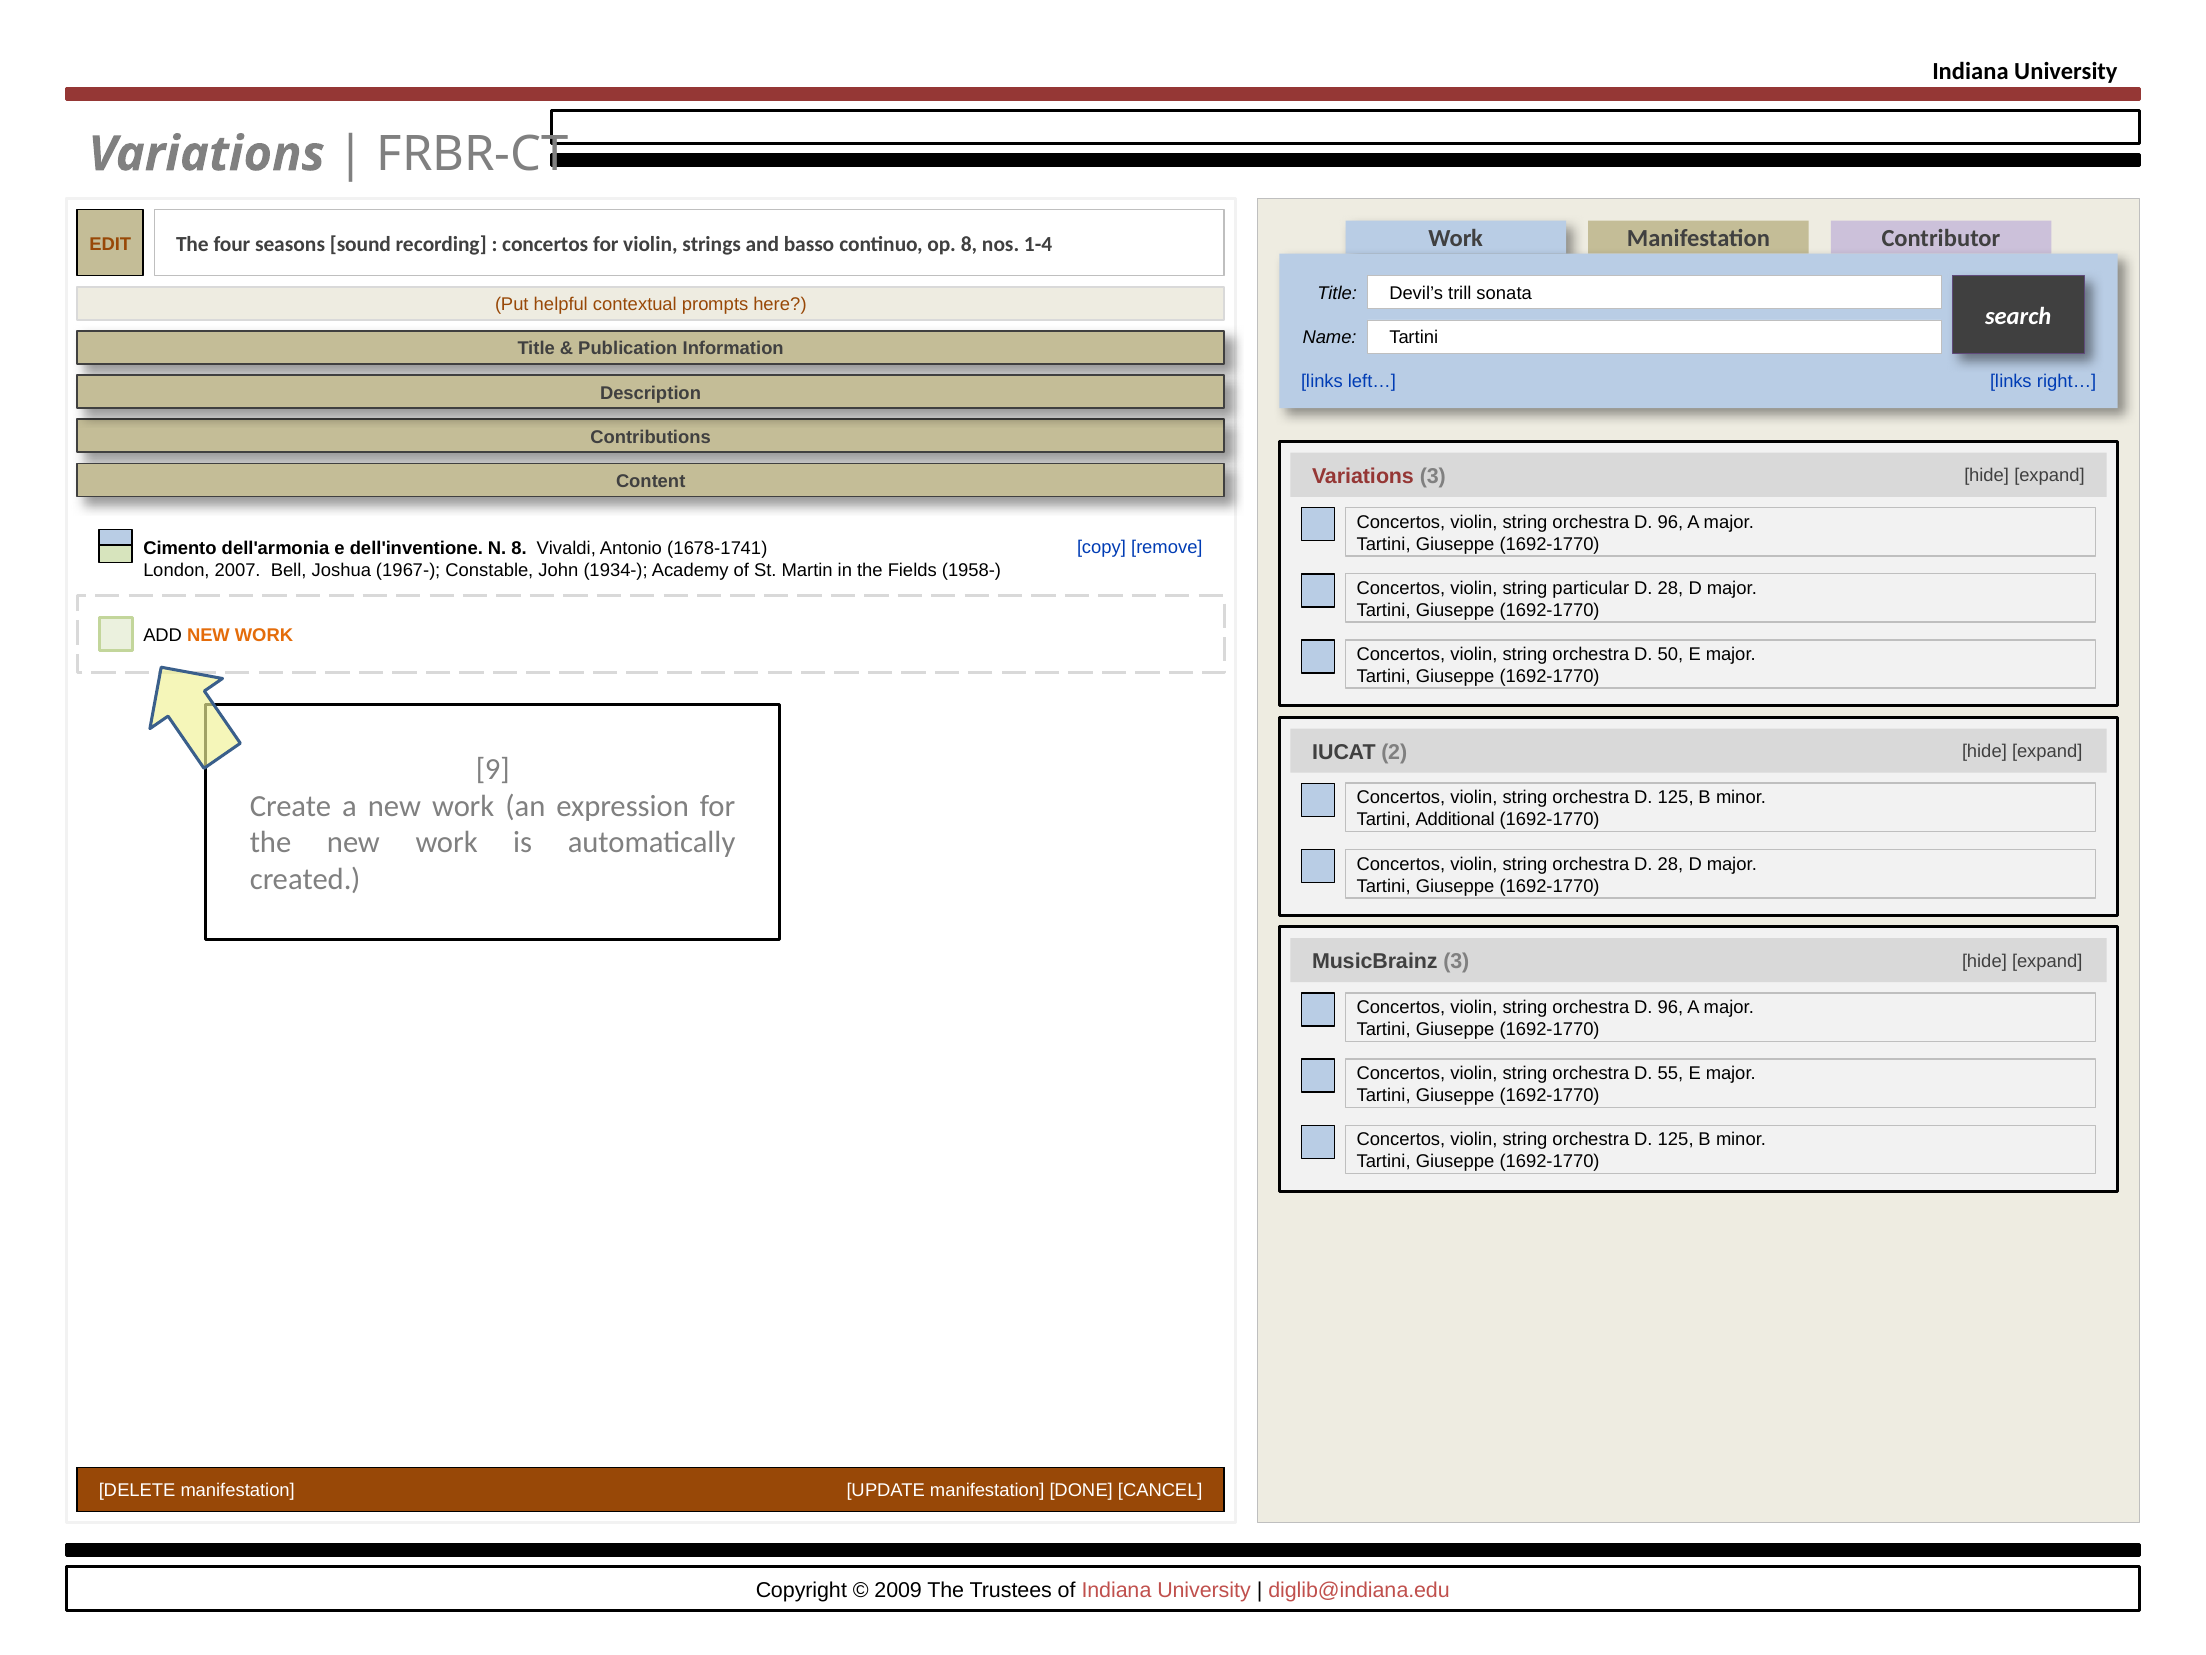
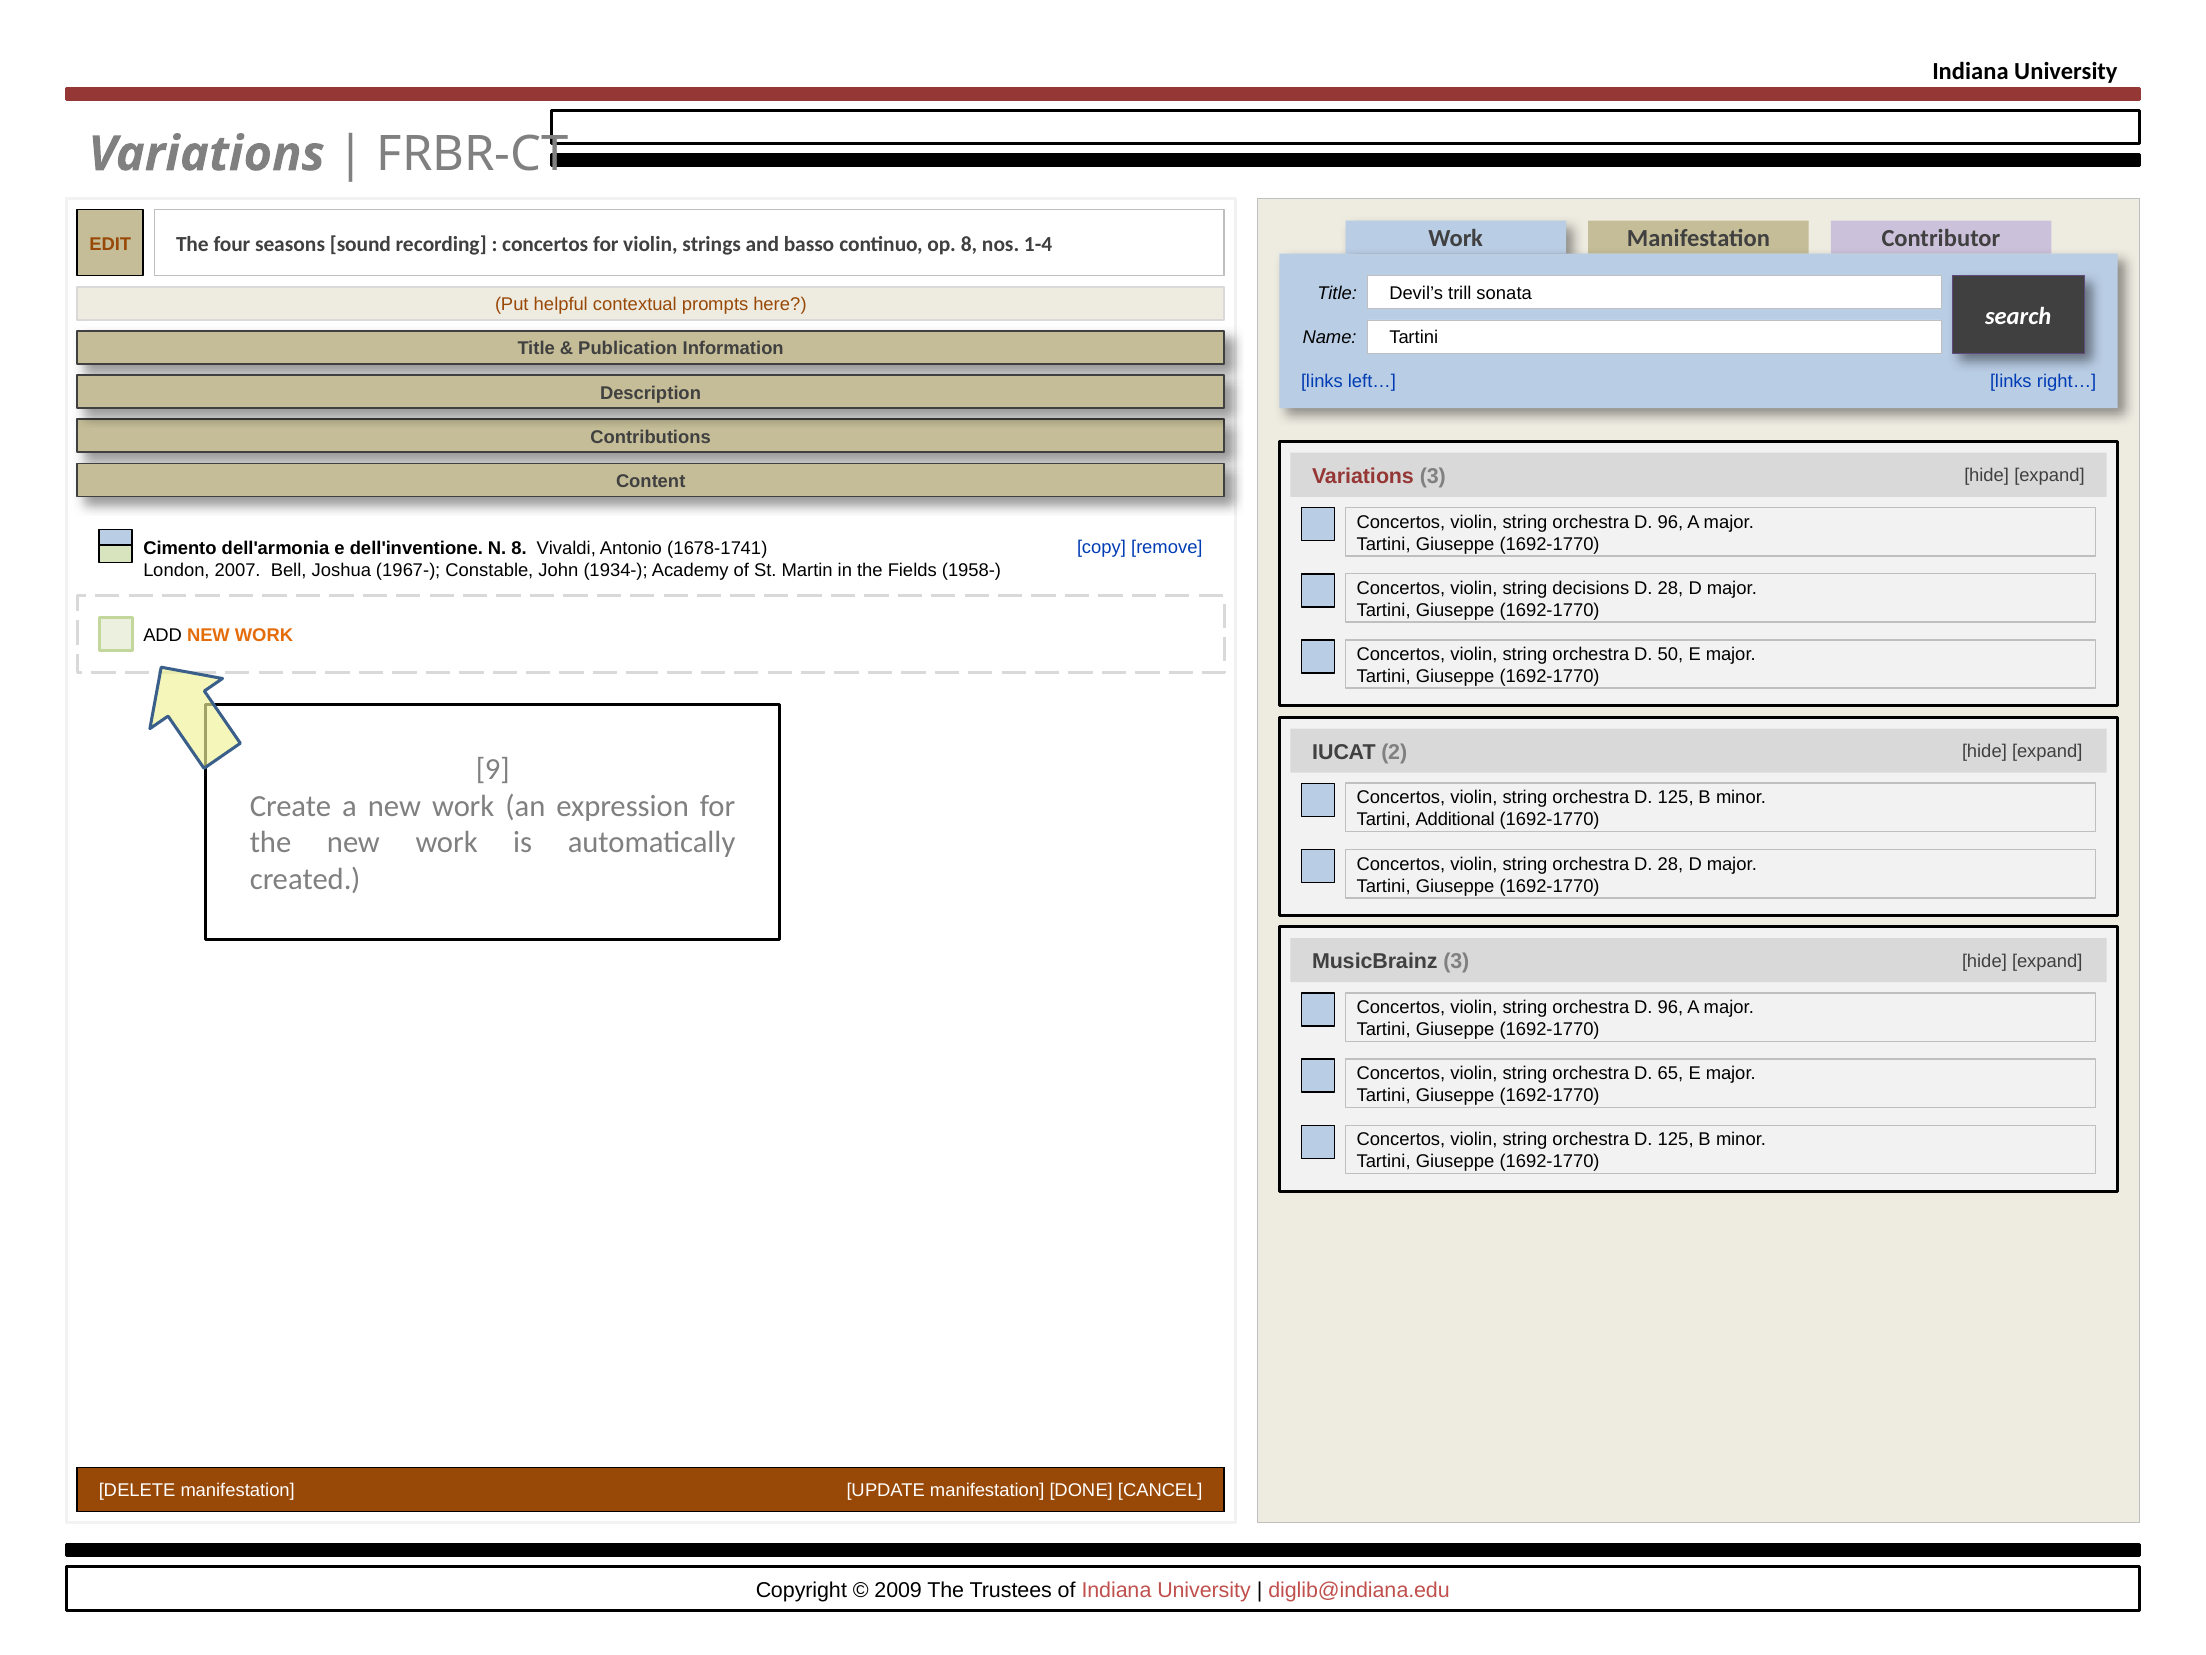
particular: particular -> decisions
55: 55 -> 65
